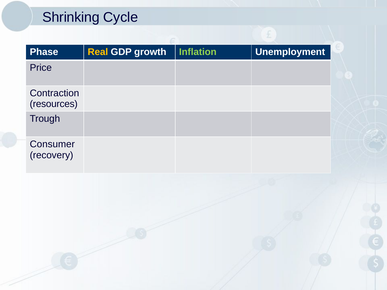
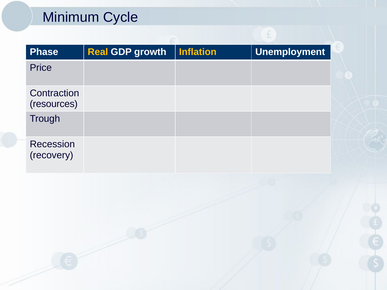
Shrinking: Shrinking -> Minimum
Inflation colour: light green -> yellow
Consumer: Consumer -> Recession
